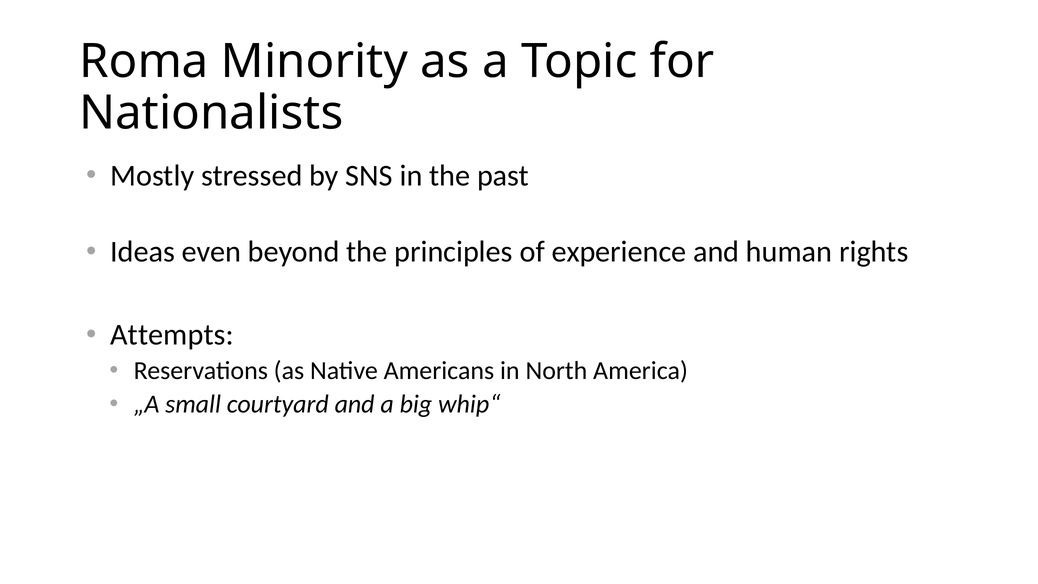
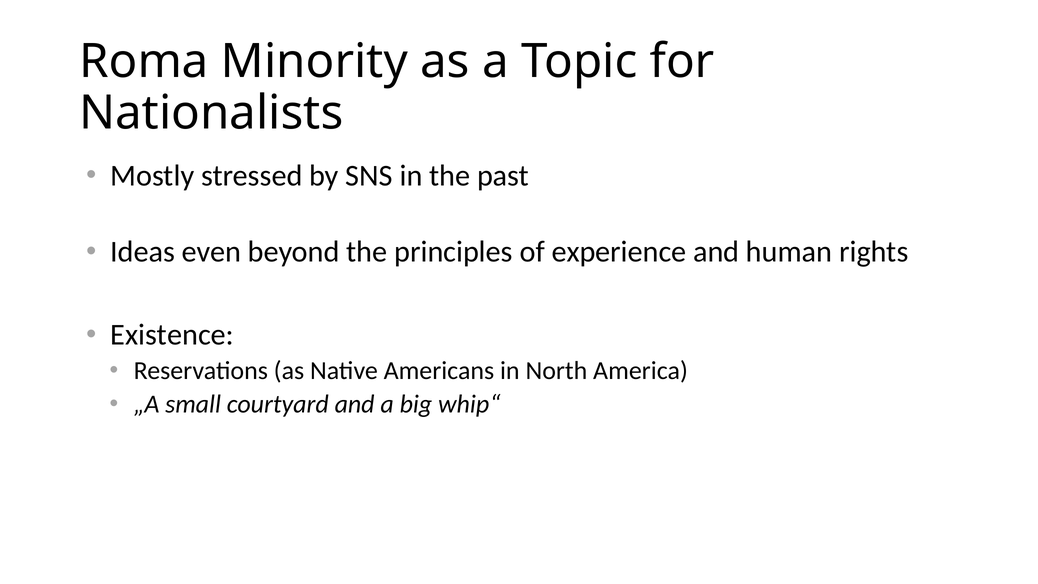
Attempts: Attempts -> Existence
